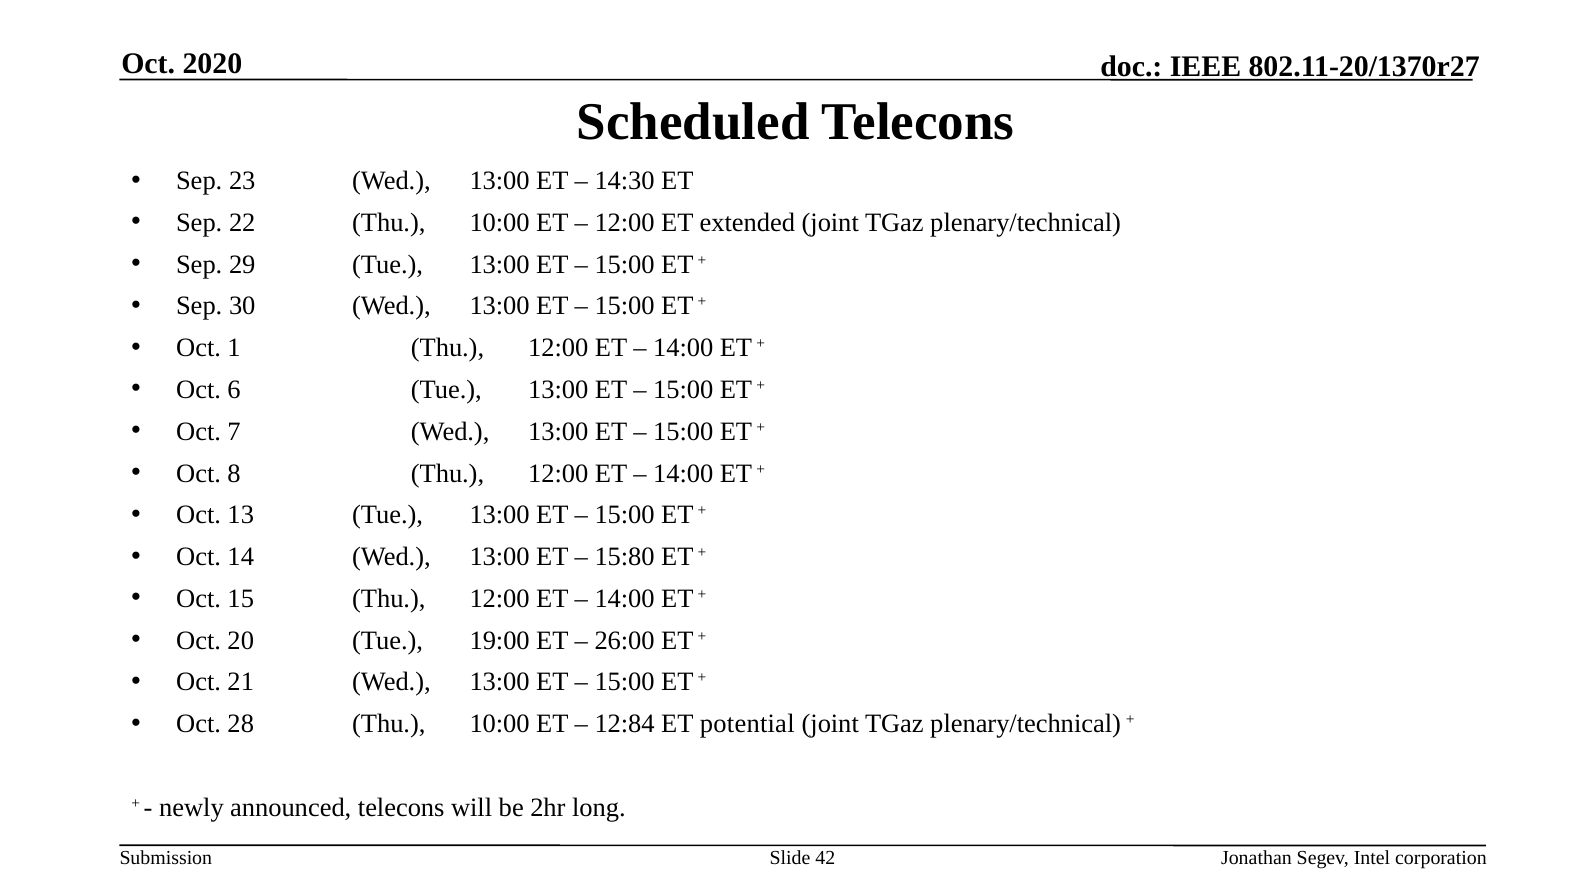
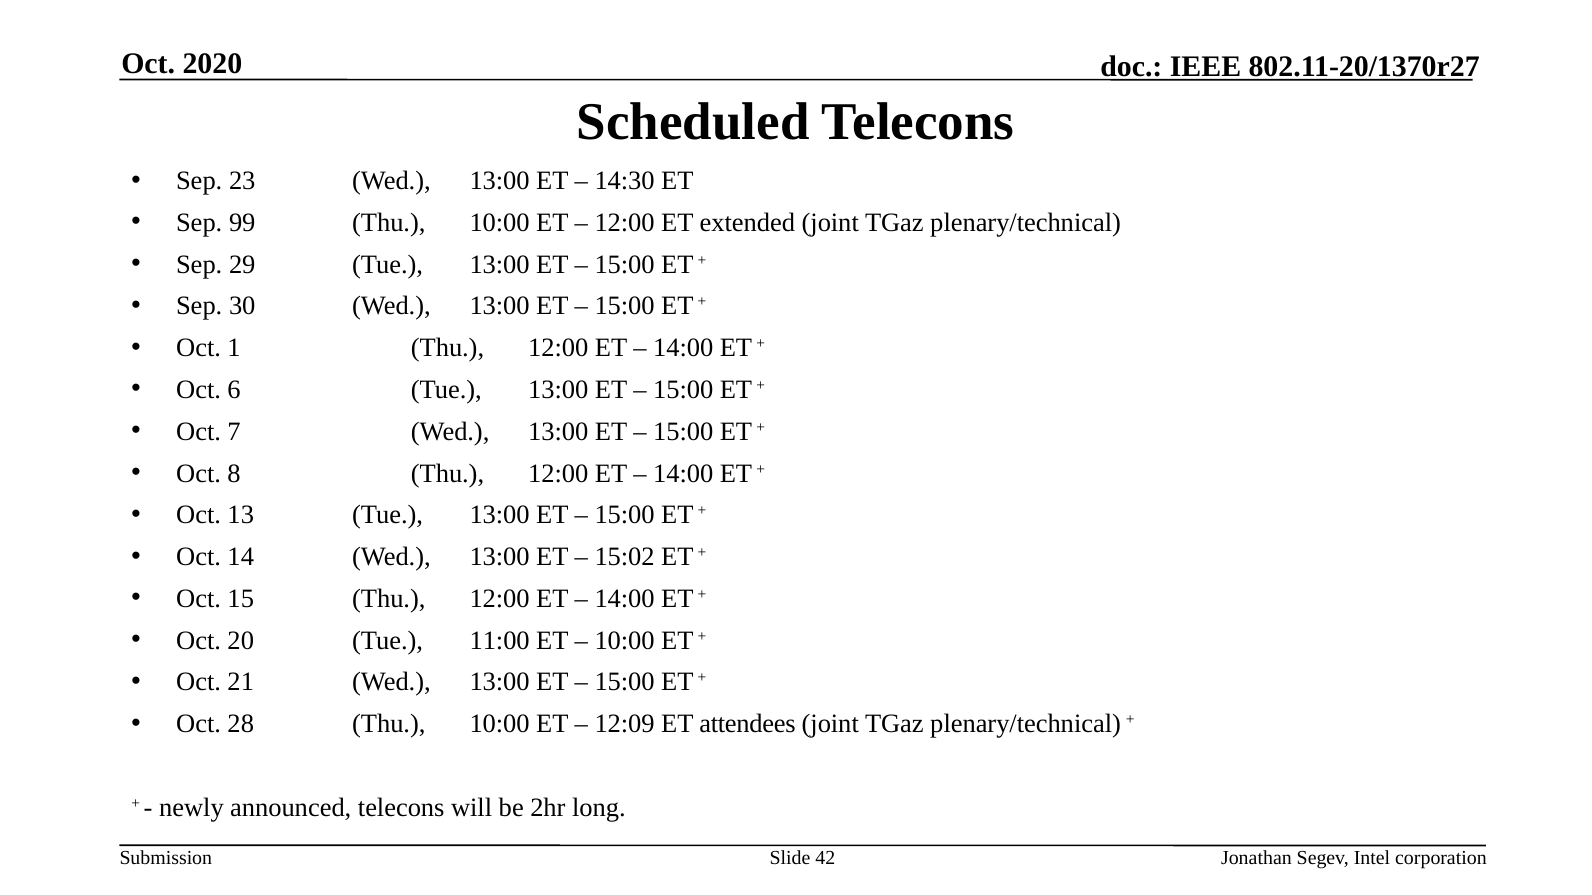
22: 22 -> 99
15:80: 15:80 -> 15:02
19:00: 19:00 -> 11:00
26:00 at (625, 641): 26:00 -> 10:00
12:84: 12:84 -> 12:09
potential: potential -> attendees
